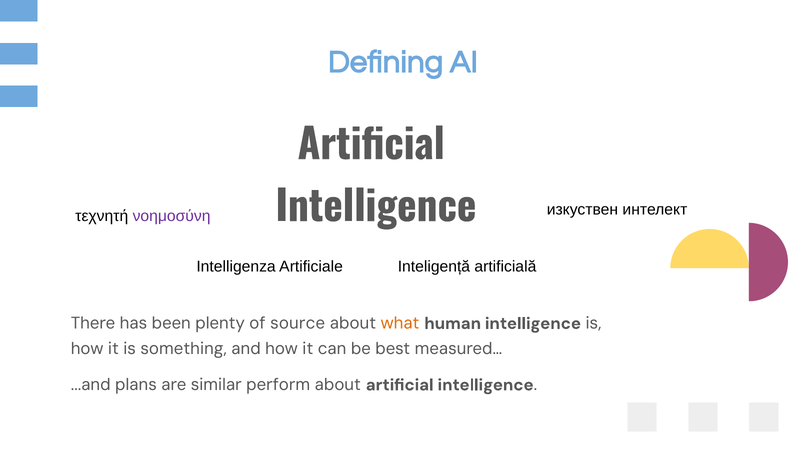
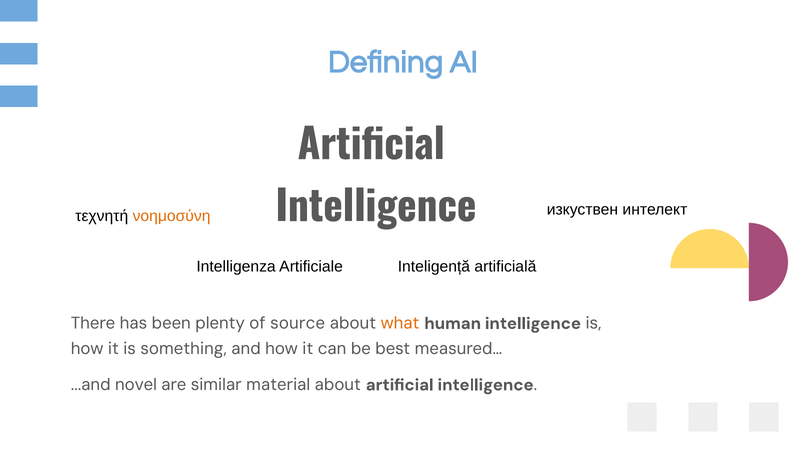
νοημοσύνη colour: purple -> orange
plans: plans -> novel
perform: perform -> material
